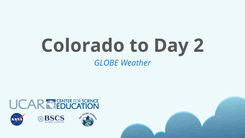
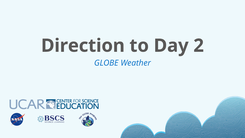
Colorado: Colorado -> Direction
